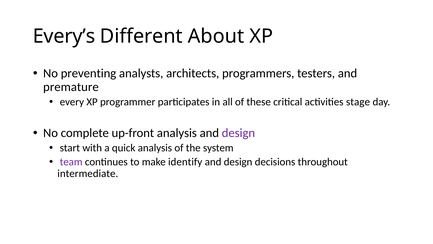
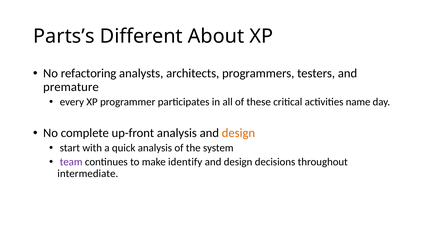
Every’s: Every’s -> Parts’s
preventing: preventing -> refactoring
stage: stage -> name
design at (238, 133) colour: purple -> orange
